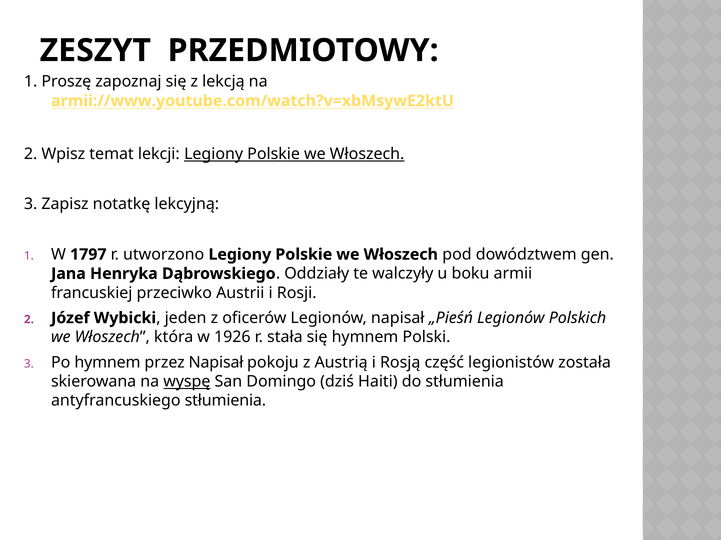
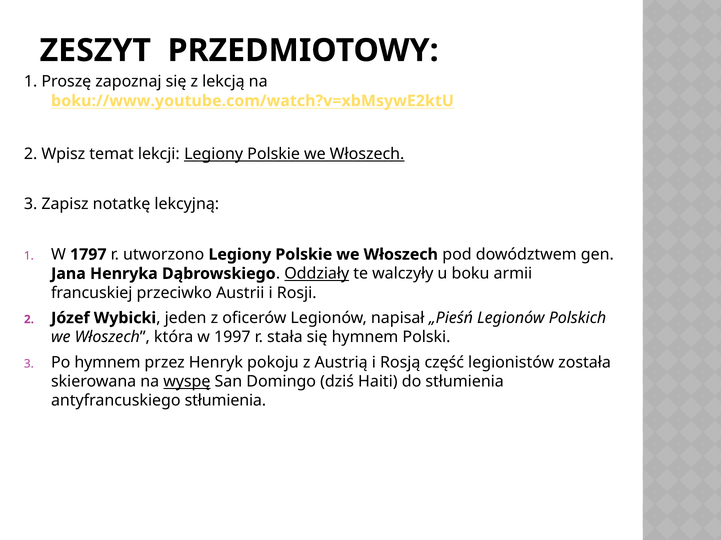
armii://www.youtube.com/watch?v=xbMsywE2ktU: armii://www.youtube.com/watch?v=xbMsywE2ktU -> boku://www.youtube.com/watch?v=xbMsywE2ktU
Oddziały underline: none -> present
1926: 1926 -> 1997
przez Napisał: Napisał -> Henryk
